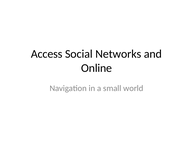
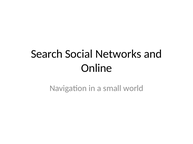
Access: Access -> Search
